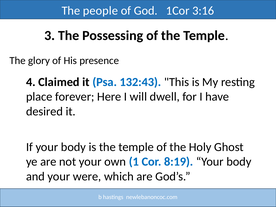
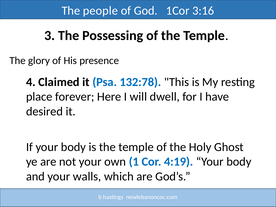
132:43: 132:43 -> 132:78
8:19: 8:19 -> 4:19
were: were -> walls
